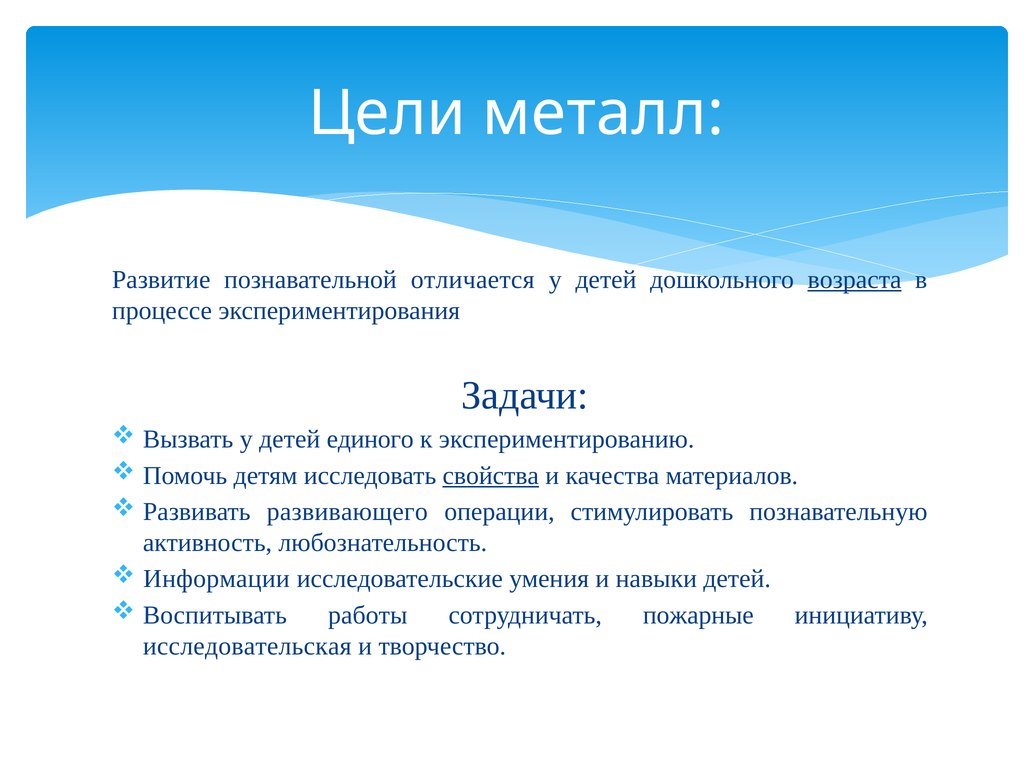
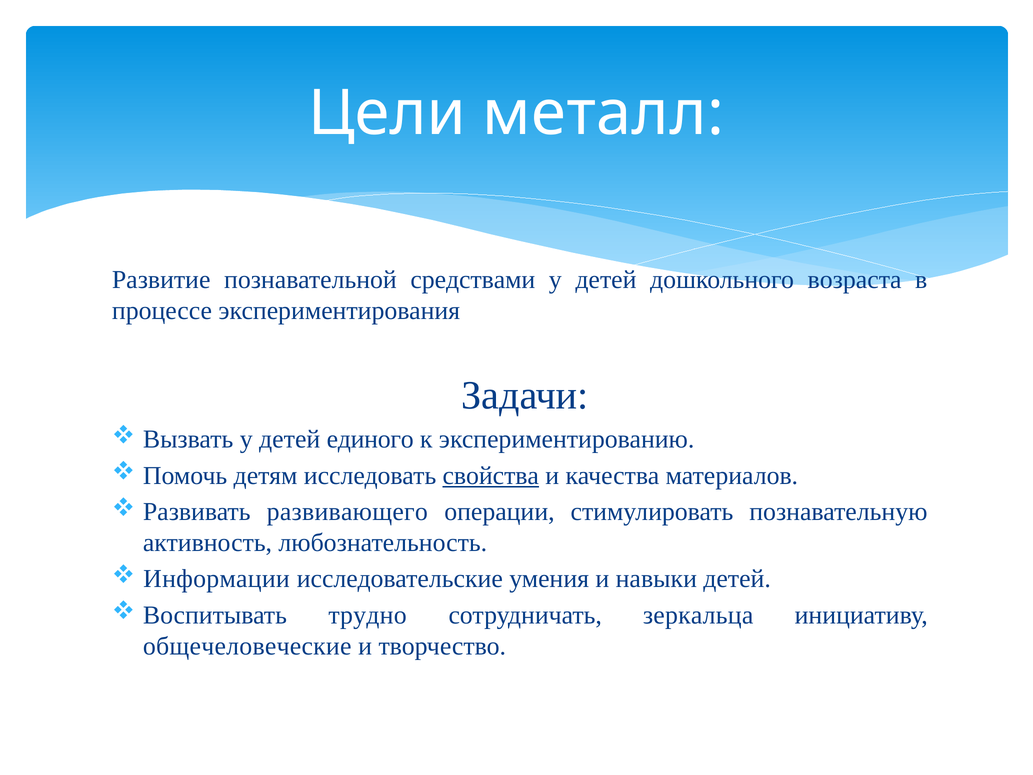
отличается: отличается -> средствами
возраста underline: present -> none
работы: работы -> трудно
пожарные: пожарные -> зеркальца
исследовательская: исследовательская -> общечеловеческие
